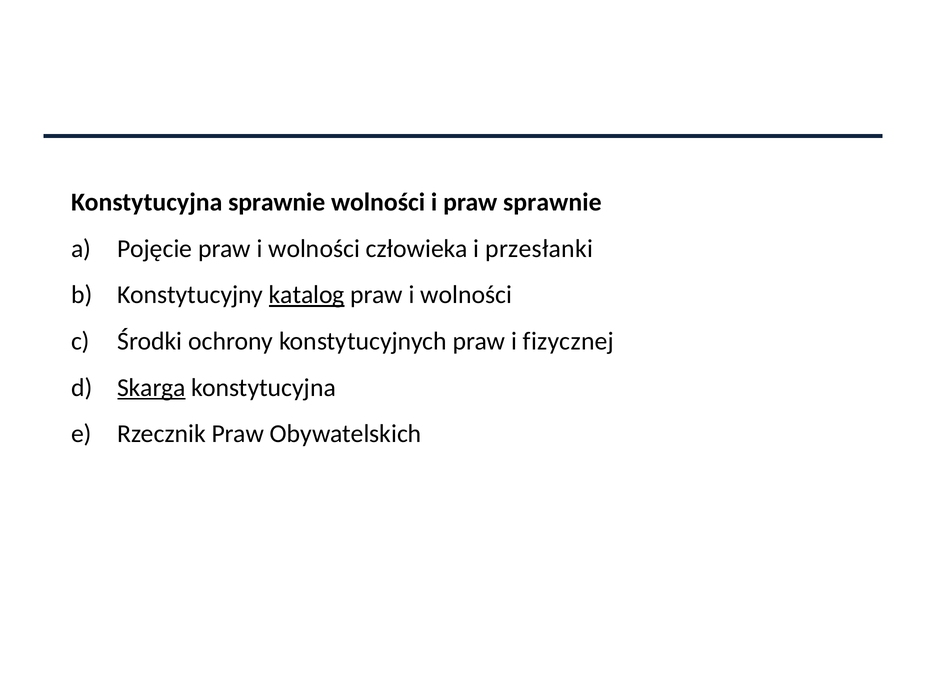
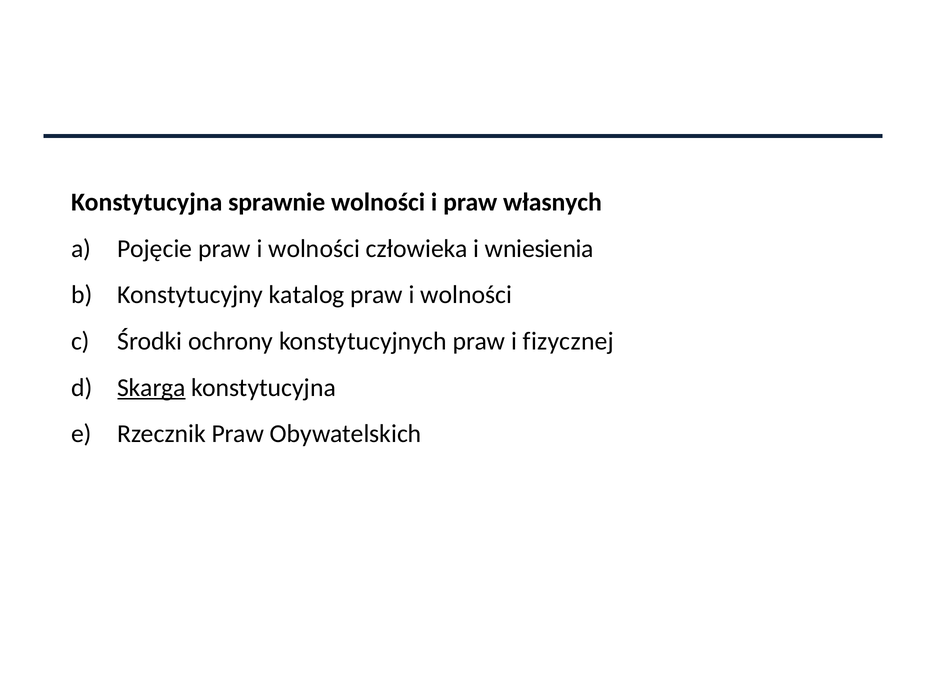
praw sprawnie: sprawnie -> własnych
przesłanki: przesłanki -> wniesienia
katalog underline: present -> none
